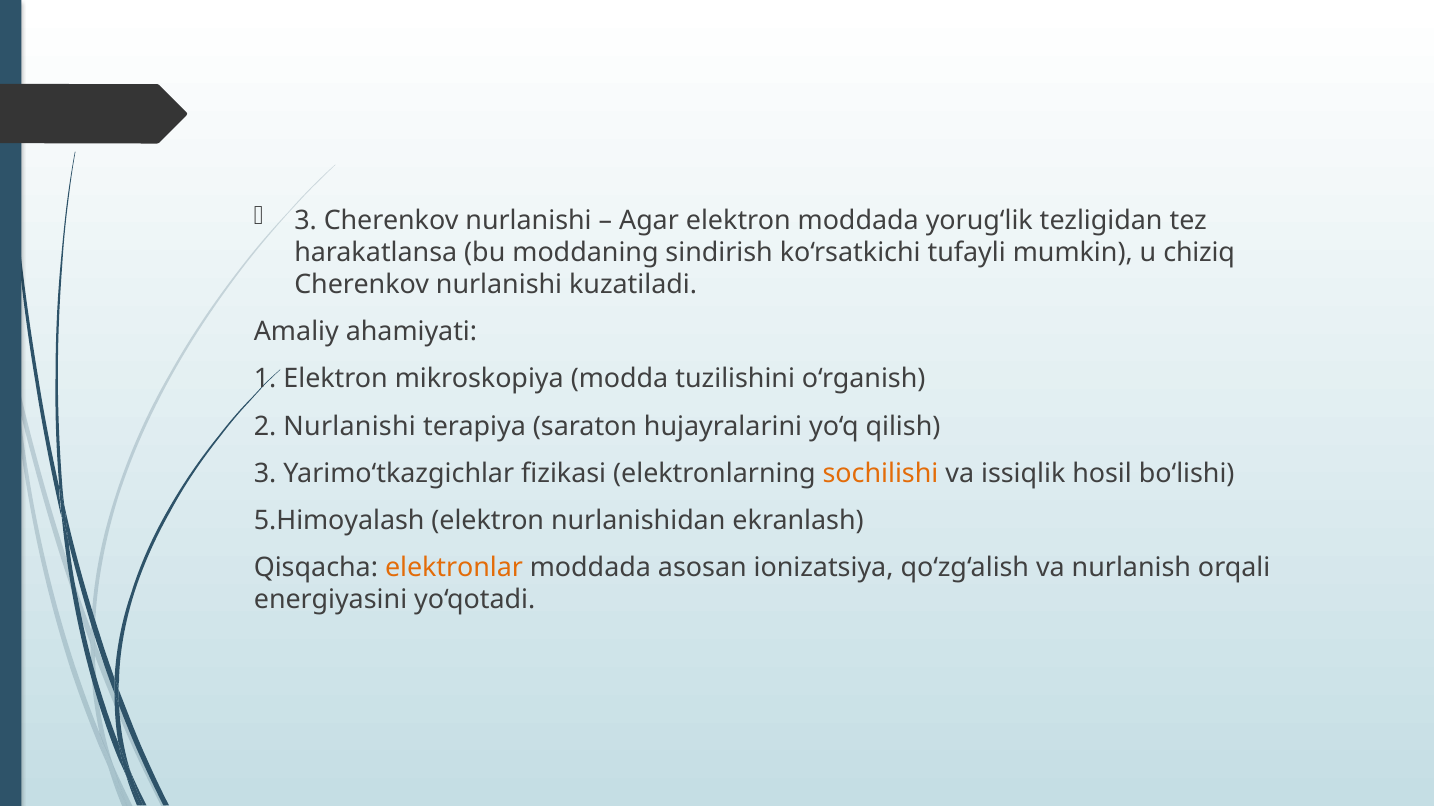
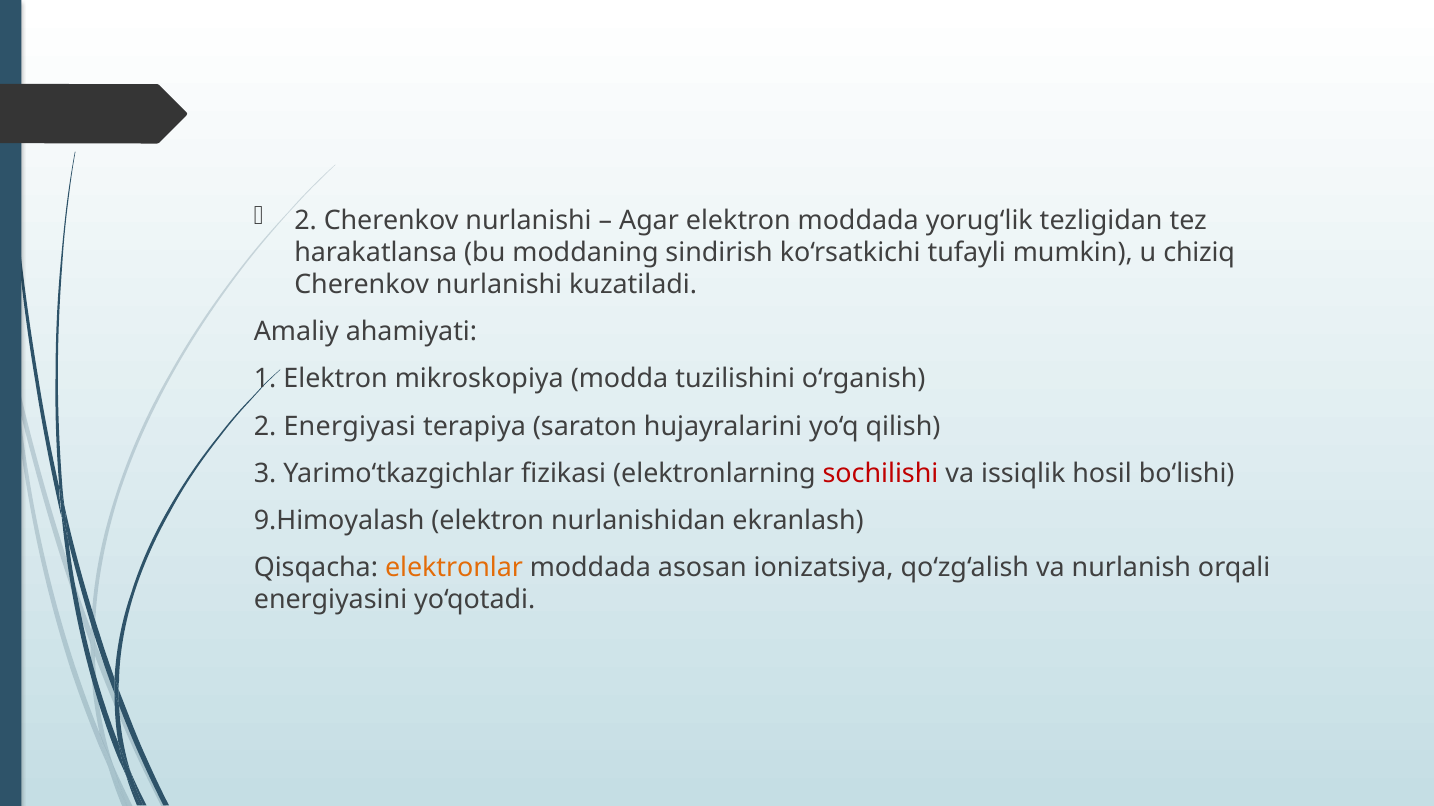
3 at (306, 220): 3 -> 2
2 Nurlanishi: Nurlanishi -> Energiyasi
sochilishi colour: orange -> red
5.Himoyalash: 5.Himoyalash -> 9.Himoyalash
